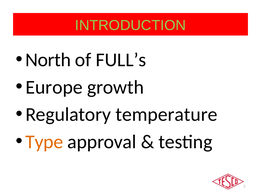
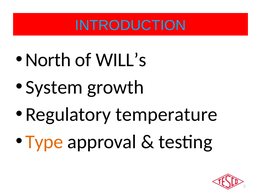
INTRODUCTION colour: light green -> light blue
FULL’s: FULL’s -> WILL’s
Europe: Europe -> System
